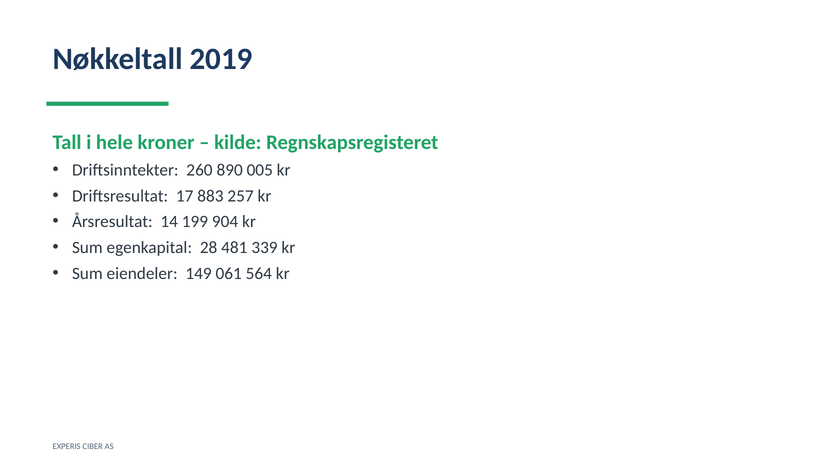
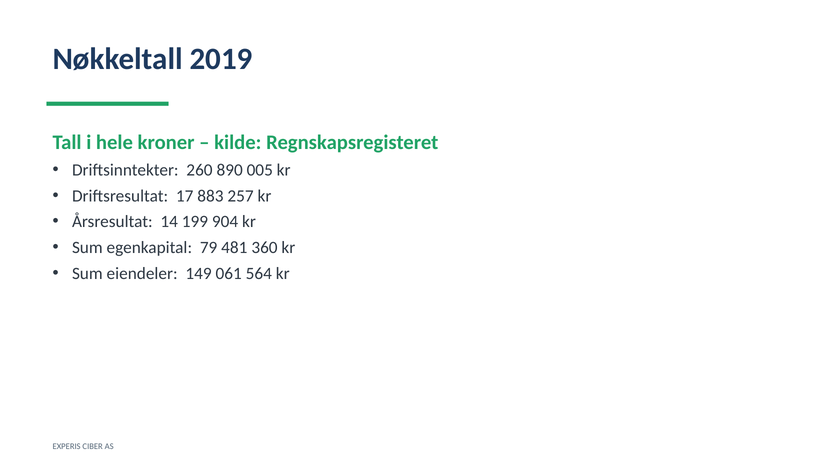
28: 28 -> 79
339: 339 -> 360
